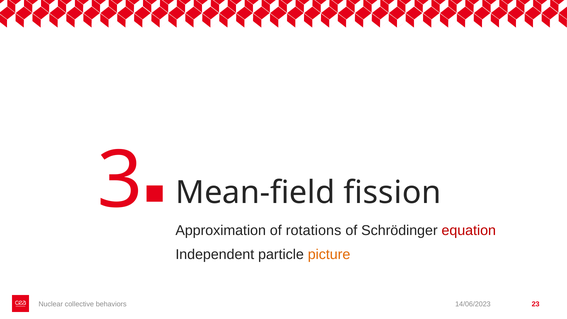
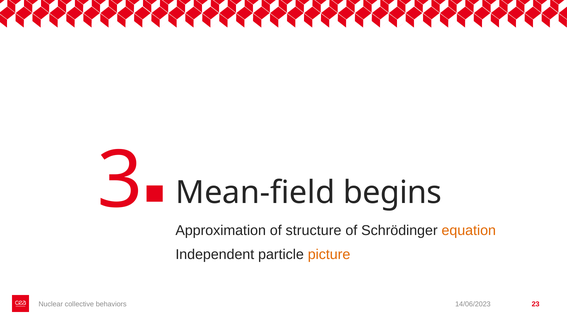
fission: fission -> begins
rotations: rotations -> structure
equation colour: red -> orange
